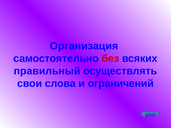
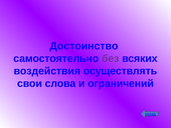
Организация: Организация -> Достоинство
без colour: red -> purple
правильный: правильный -> воздействия
